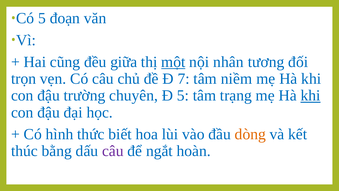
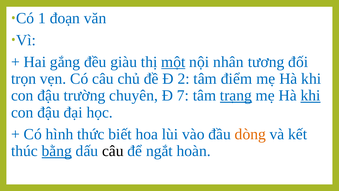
Có 5: 5 -> 1
cũng: cũng -> gắng
giữa: giữa -> giàu
7: 7 -> 2
niềm: niềm -> điểm
Đ 5: 5 -> 7
trạng underline: none -> present
bằng underline: none -> present
câu at (113, 151) colour: purple -> black
